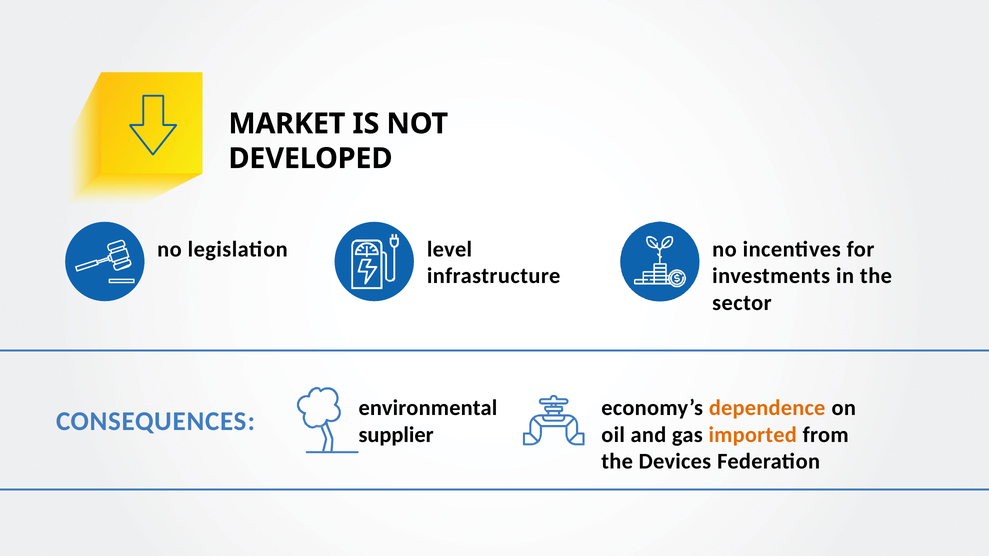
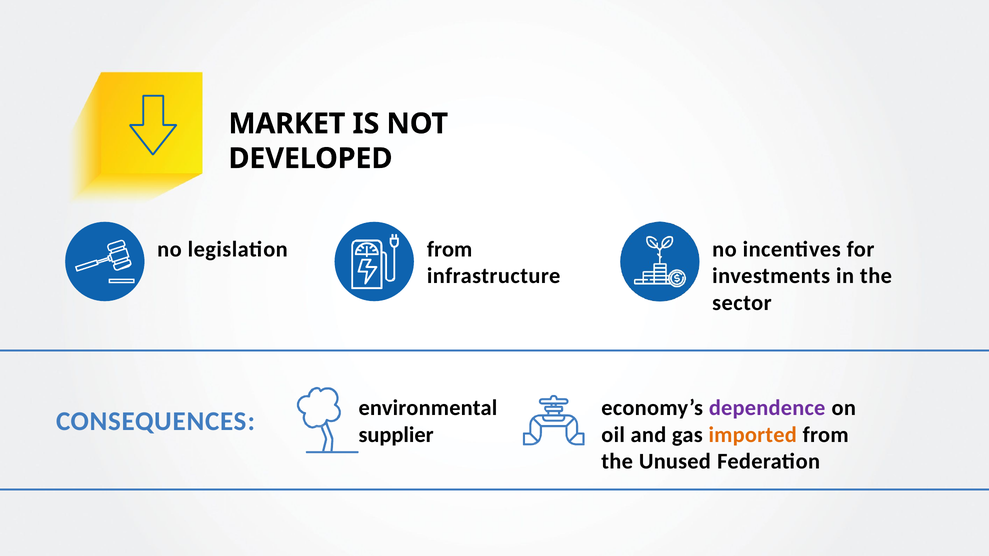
level at (449, 249): level -> from
dependence colour: orange -> purple
Devices: Devices -> Unused
